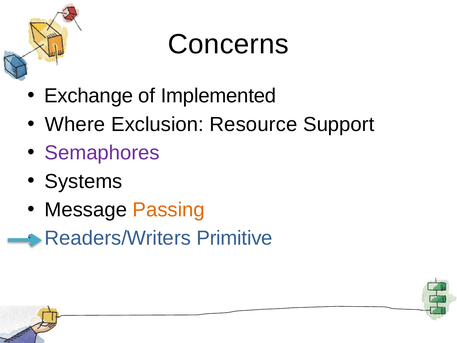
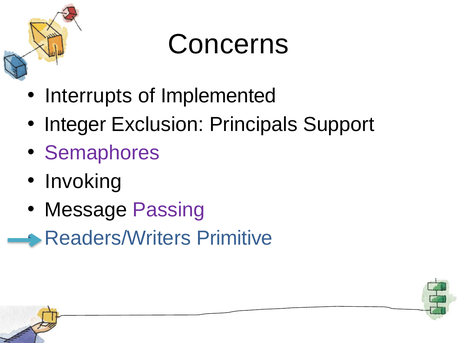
Exchange: Exchange -> Interrupts
Where: Where -> Integer
Resource: Resource -> Principals
Systems: Systems -> Invoking
Passing colour: orange -> purple
